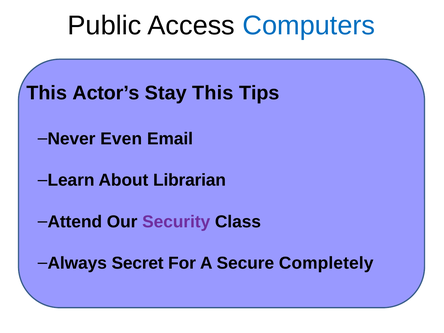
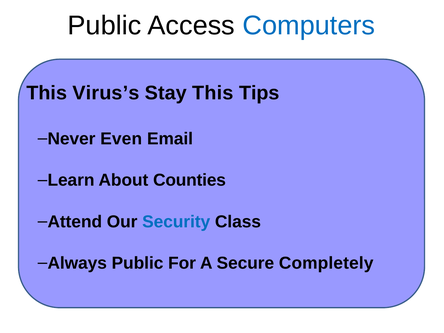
Actor’s: Actor’s -> Virus’s
Librarian: Librarian -> Counties
Security colour: purple -> blue
Always Secret: Secret -> Public
